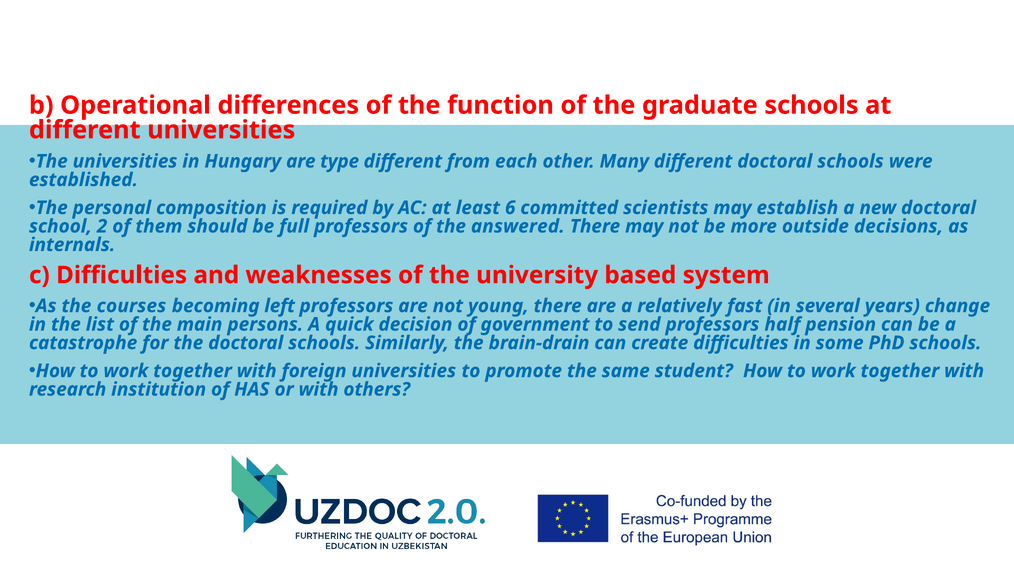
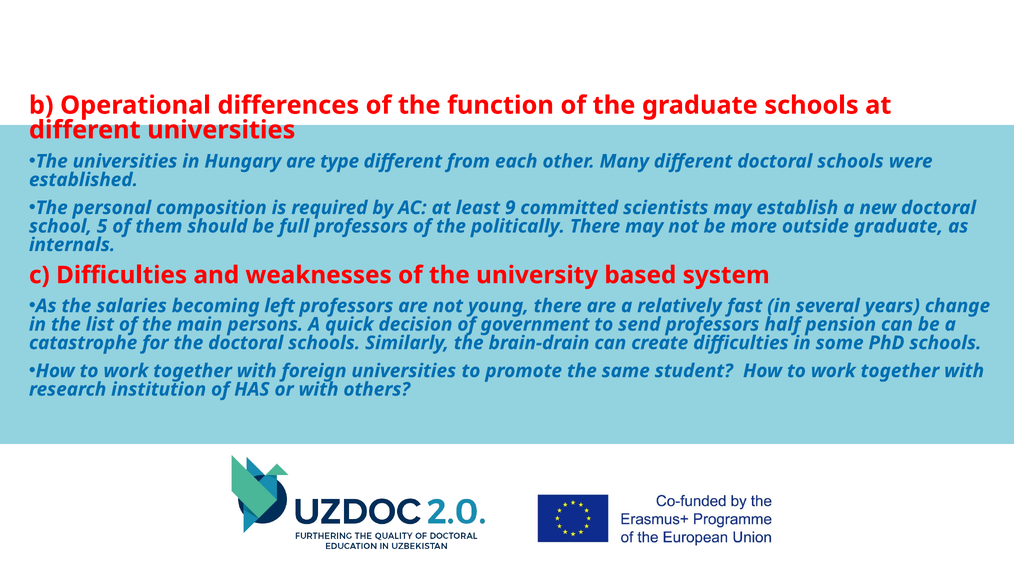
6: 6 -> 9
2: 2 -> 5
answered: answered -> politically
outside decisions: decisions -> graduate
courses: courses -> salaries
